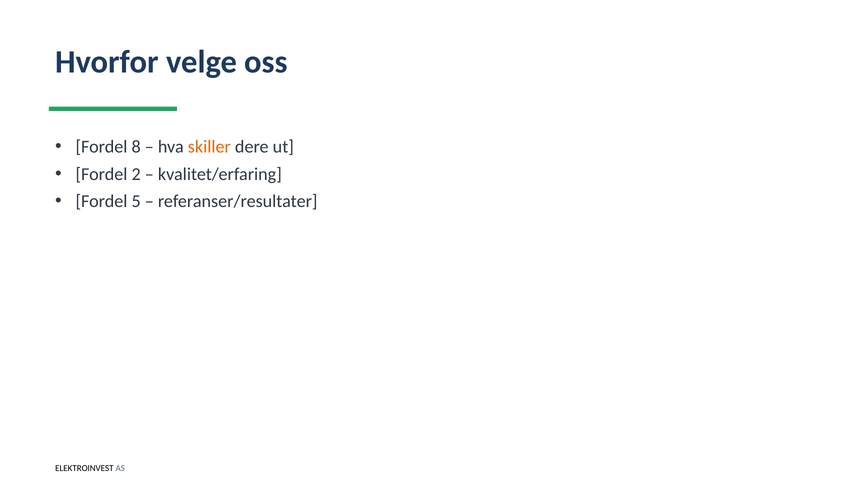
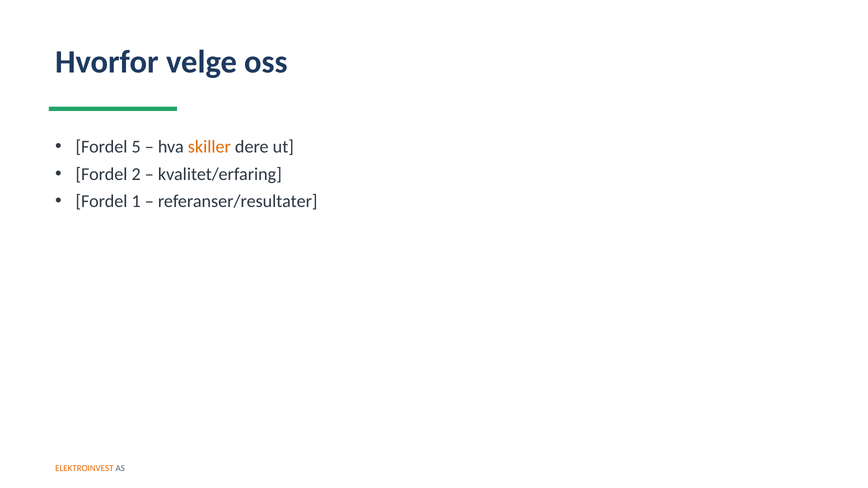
8: 8 -> 5
5: 5 -> 1
ELEKTROINVEST colour: black -> orange
